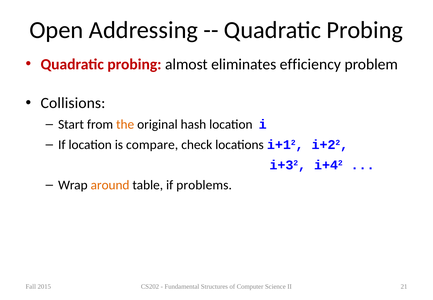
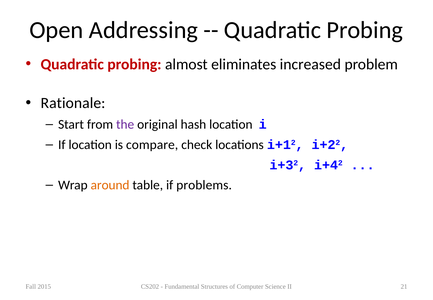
efficiency: efficiency -> increased
Collisions: Collisions -> Rationale
the colour: orange -> purple
